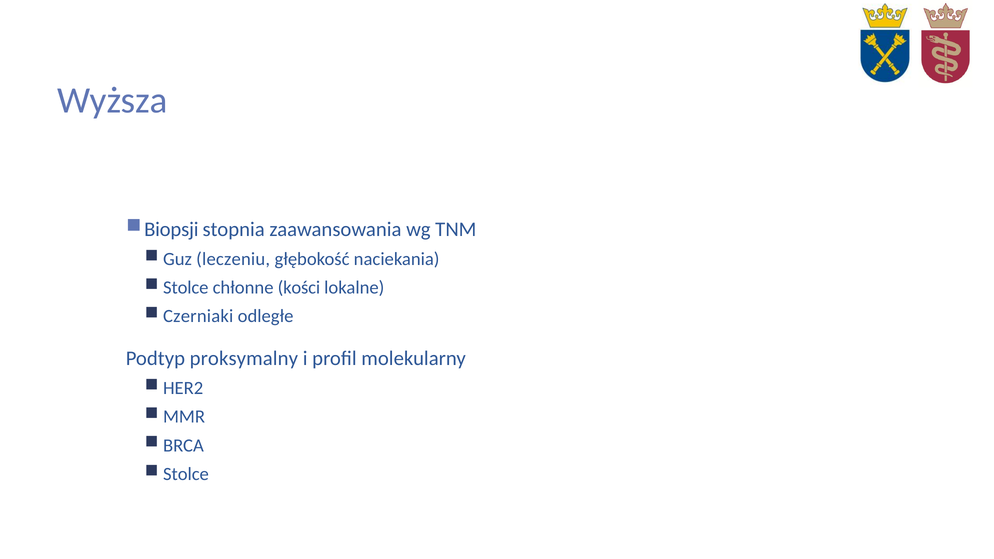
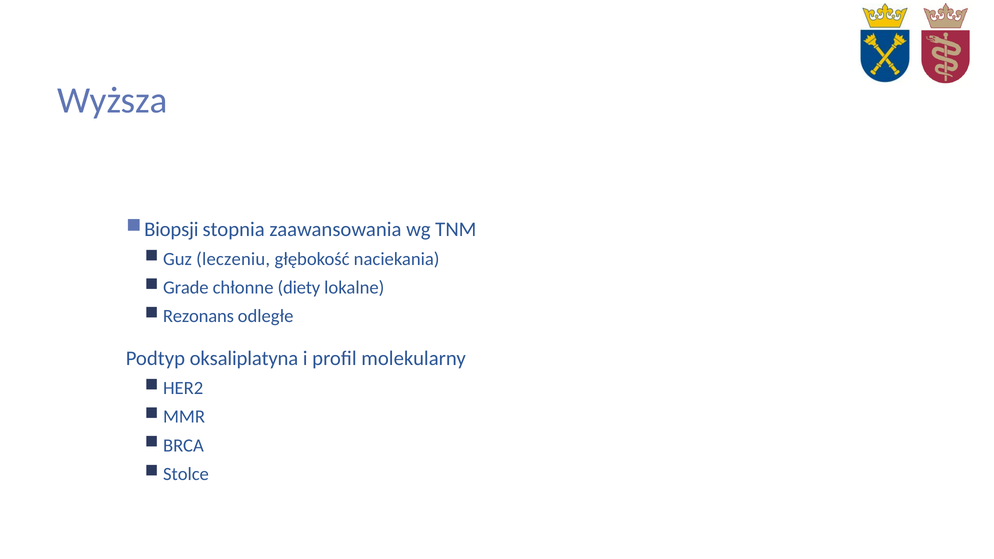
Stolce at (186, 288): Stolce -> Grade
kości: kości -> diety
Czerniaki: Czerniaki -> Rezonans
proksymalny: proksymalny -> oksaliplatyna
